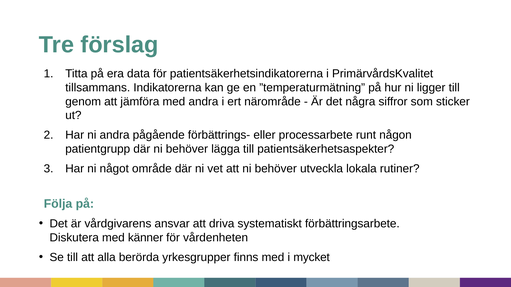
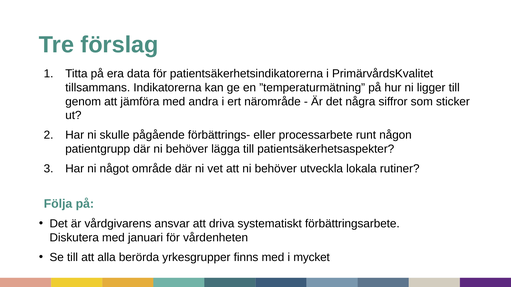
ni andra: andra -> skulle
känner: känner -> januari
